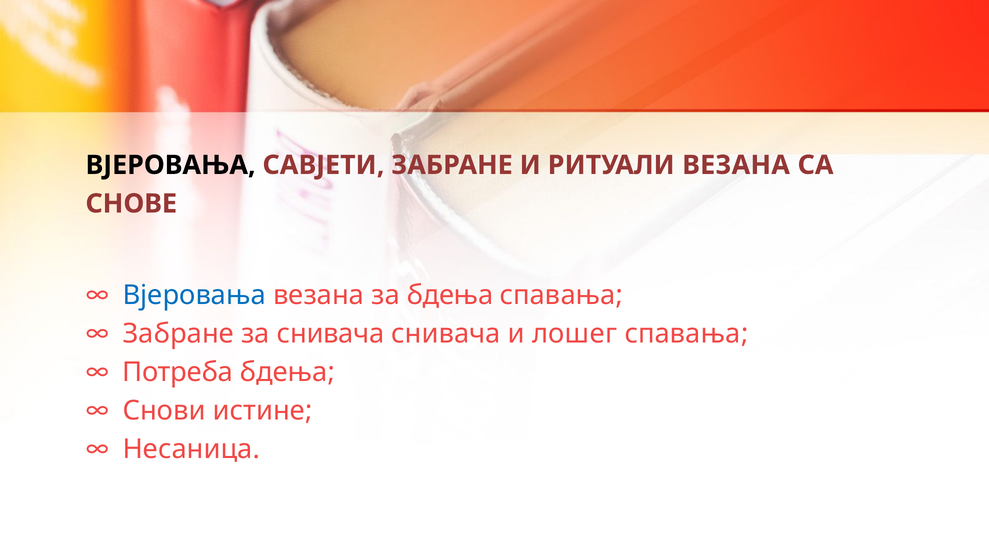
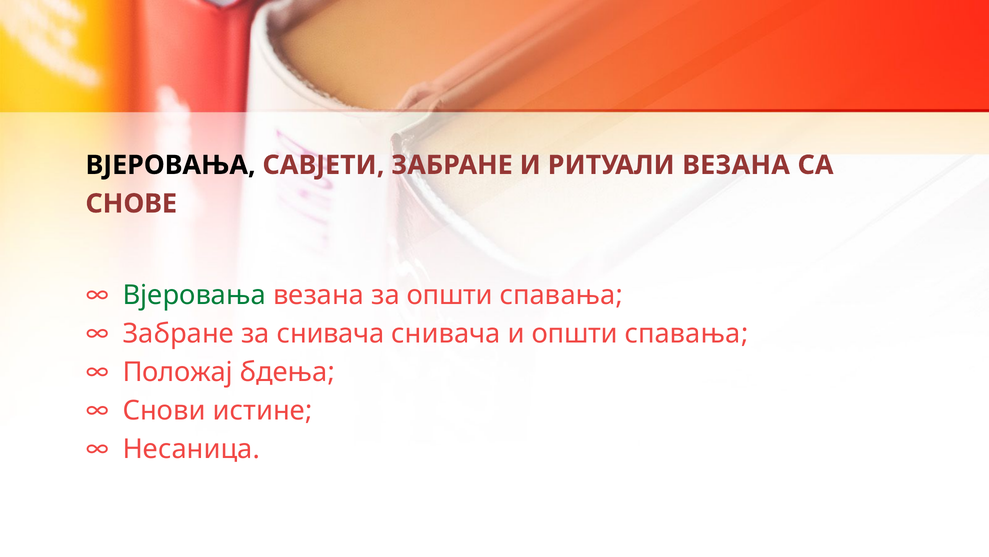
Вјеровања at (194, 295) colour: blue -> green
за бдења: бдења -> општи
и лошег: лошег -> општи
Потреба: Потреба -> Положај
